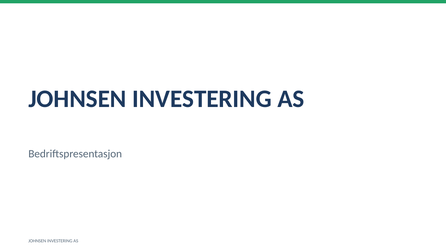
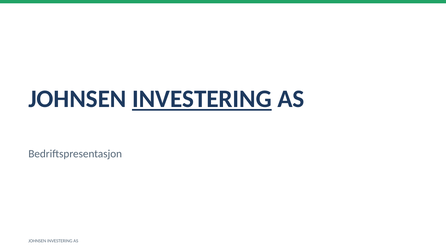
INVESTERING at (202, 99) underline: none -> present
